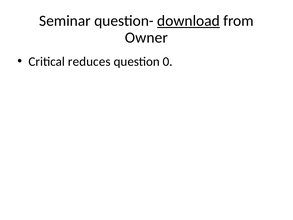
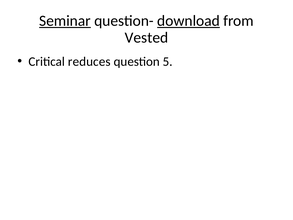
Seminar underline: none -> present
Owner: Owner -> Vested
0: 0 -> 5
